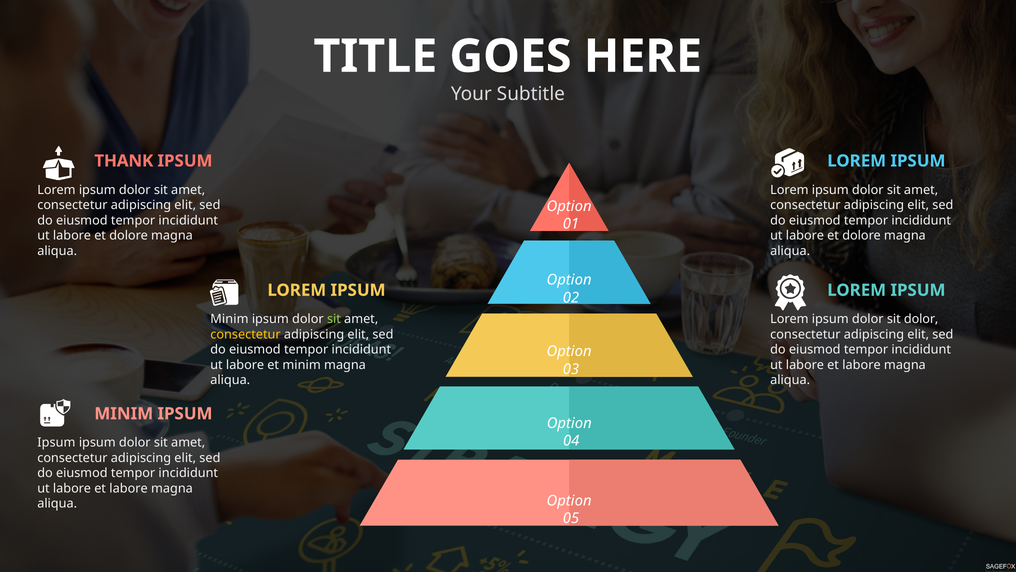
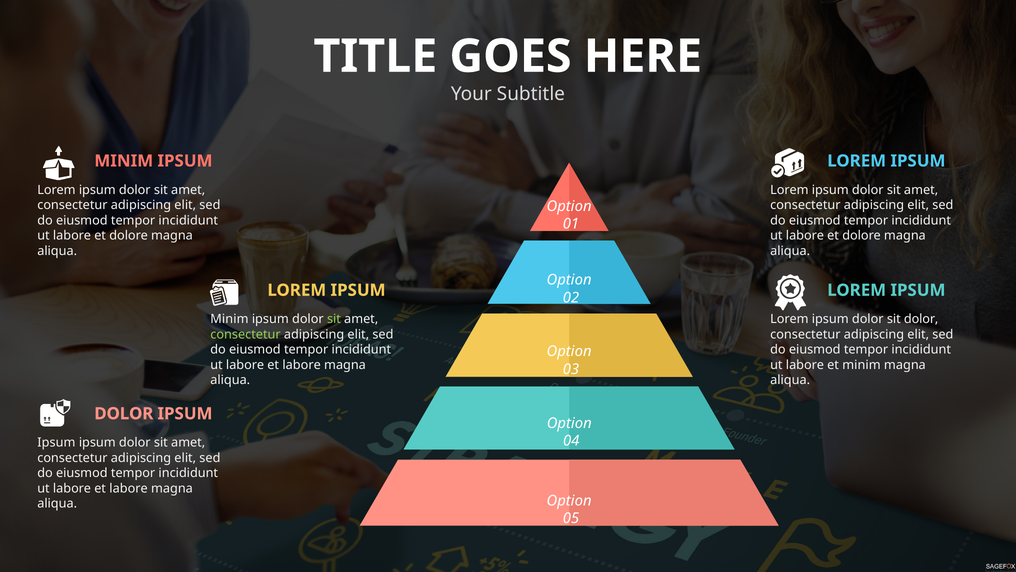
THANK at (124, 161): THANK -> MINIM
consectetur at (246, 334) colour: yellow -> light green
minim at (302, 365): minim -> labore
labore at (862, 365): labore -> minim
MINIM at (124, 413): MINIM -> DOLOR
